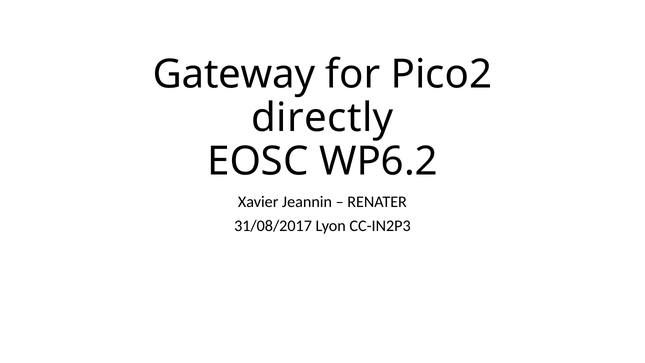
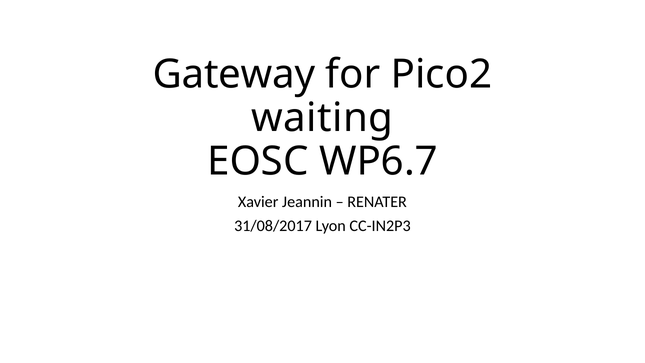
directly: directly -> waiting
WP6.2: WP6.2 -> WP6.7
